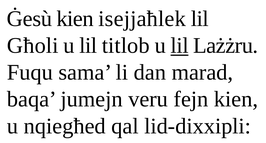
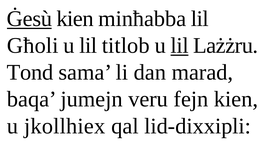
Ġesù underline: none -> present
isejjaħlek: isejjaħlek -> minħabba
Fuqu: Fuqu -> Tond
nqiegħed: nqiegħed -> jkollhiex
